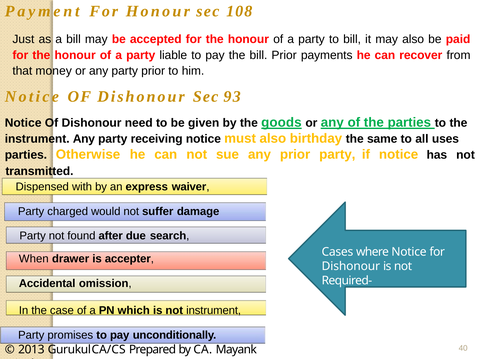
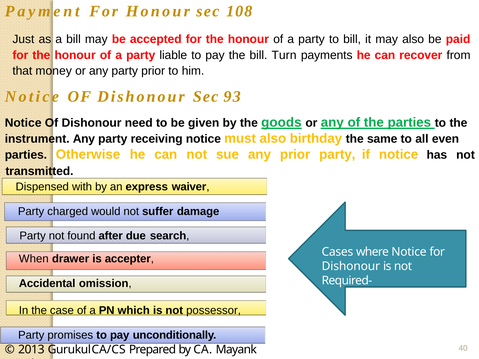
bill Prior: Prior -> Turn
uses: uses -> even
not instrument: instrument -> possessor
